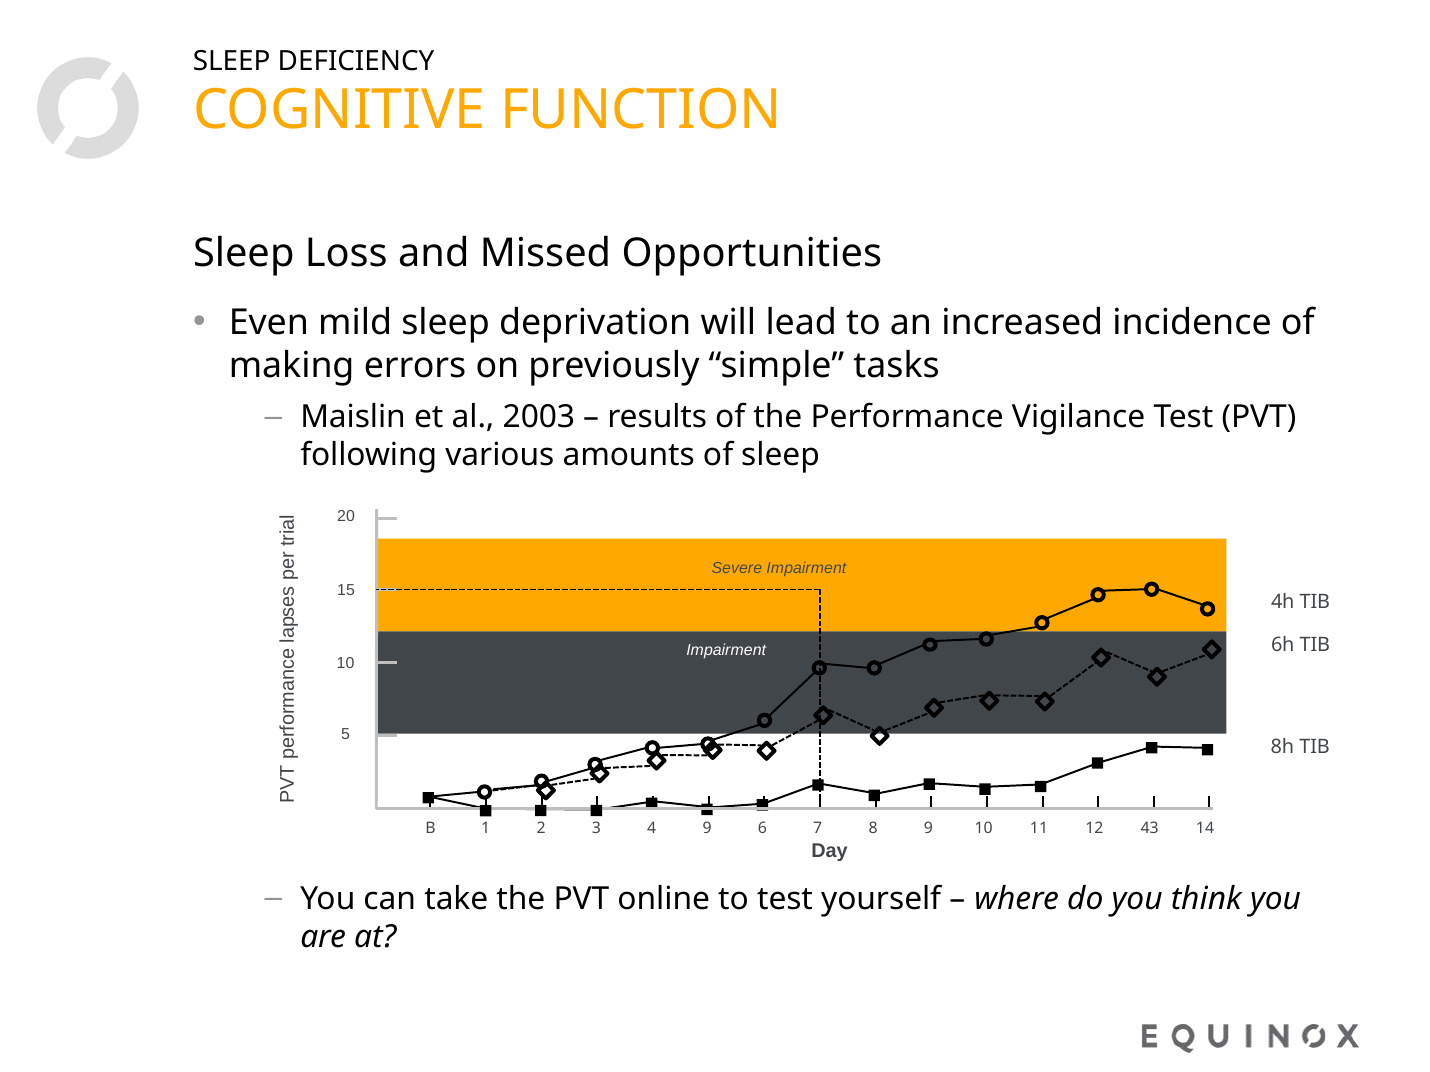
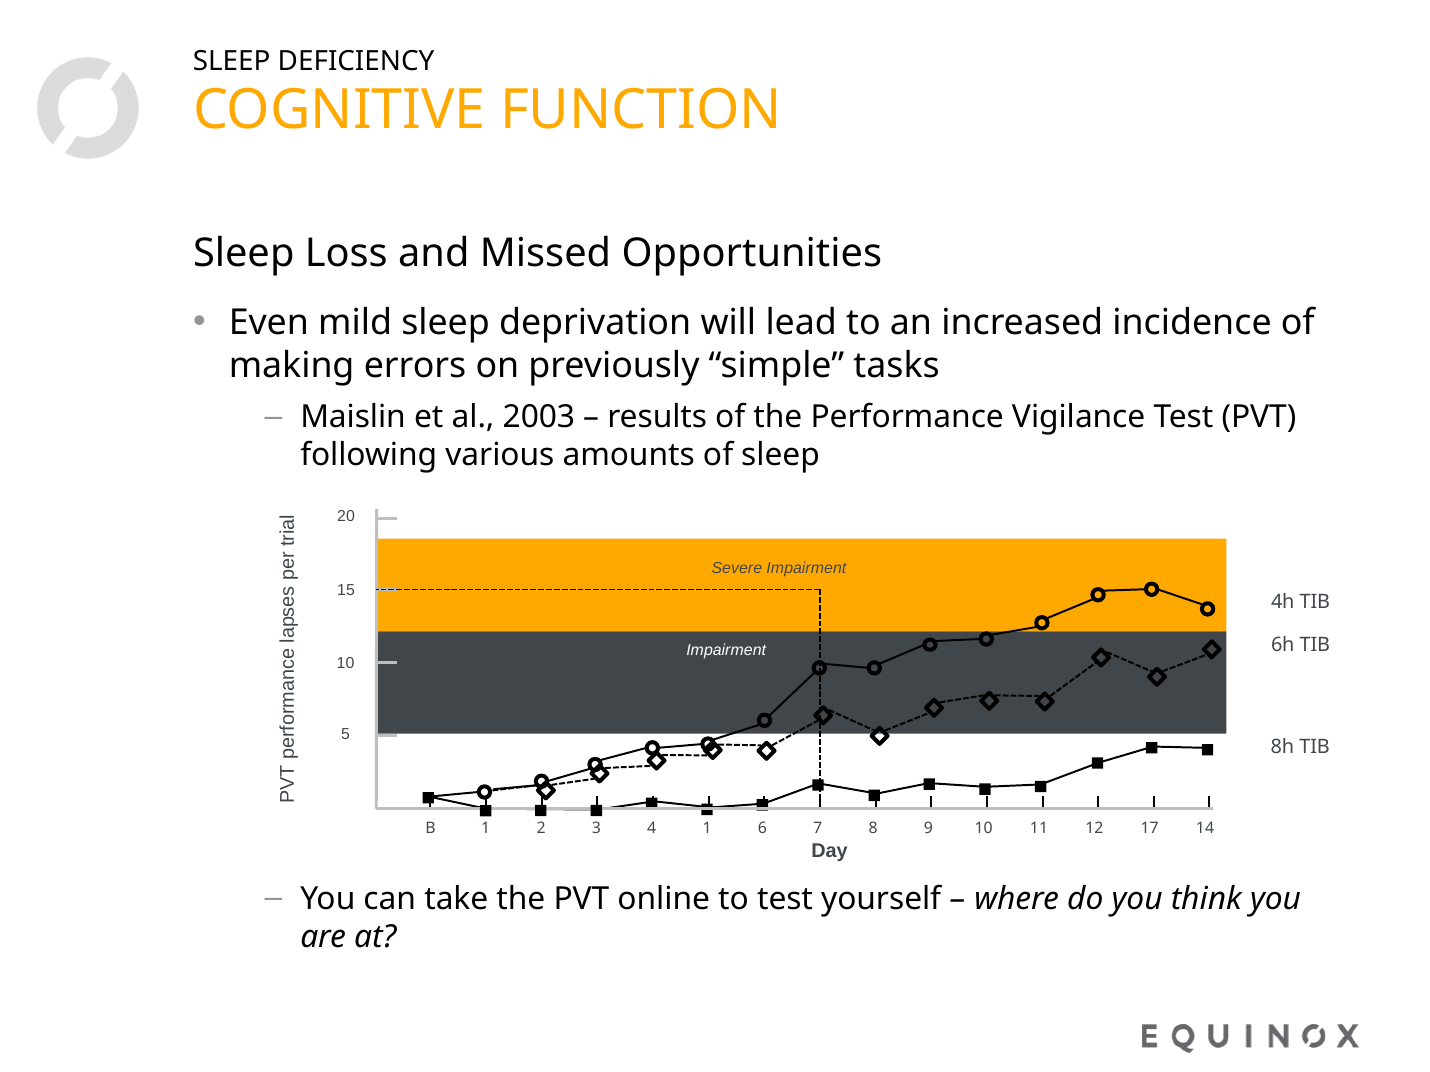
4 9: 9 -> 1
43: 43 -> 17
